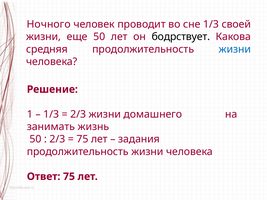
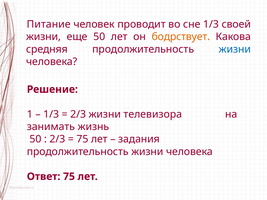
Ночного: Ночного -> Питание
бодрствует colour: black -> orange
домашнего: домашнего -> телевизора
